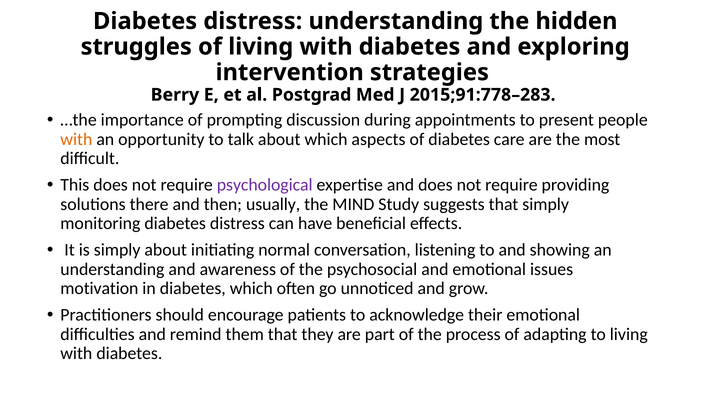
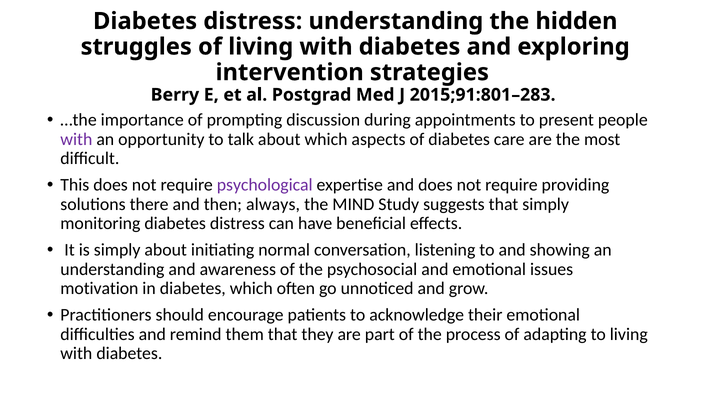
2015;91:778–283: 2015;91:778–283 -> 2015;91:801–283
with at (76, 139) colour: orange -> purple
usually: usually -> always
